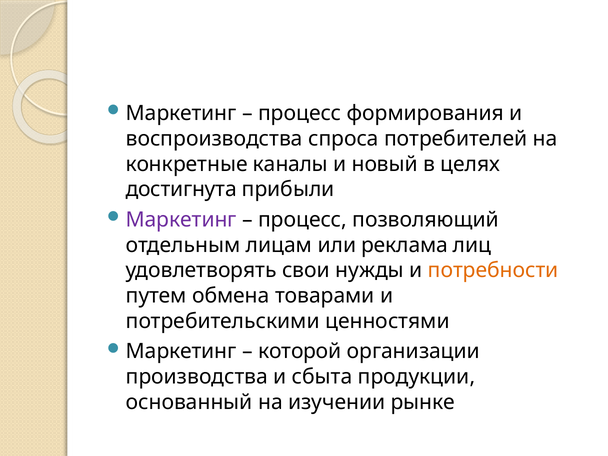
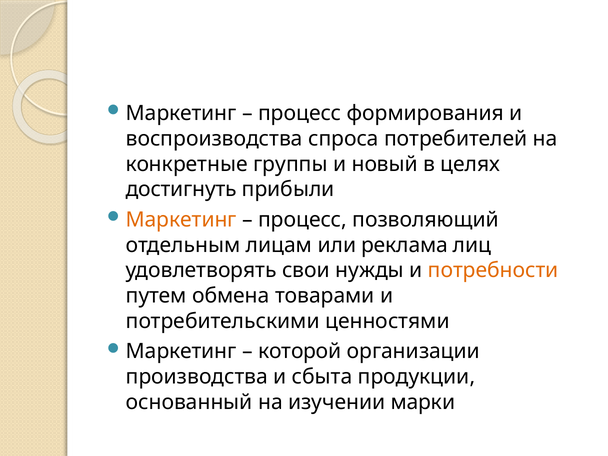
каналы: каналы -> группы
достигнута: достигнута -> достигнуть
Маркетинг at (181, 220) colour: purple -> orange
рынке: рынке -> марки
